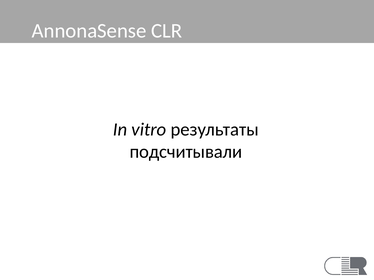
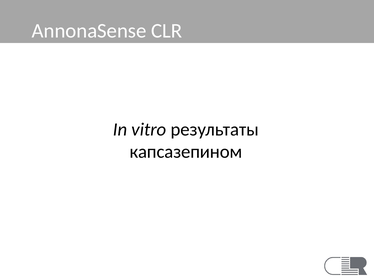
подсчитывали: подсчитывали -> капсазепином
